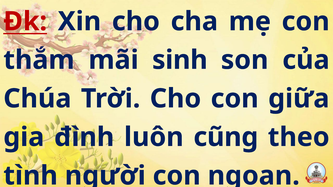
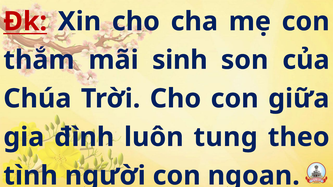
cũng: cũng -> tung
